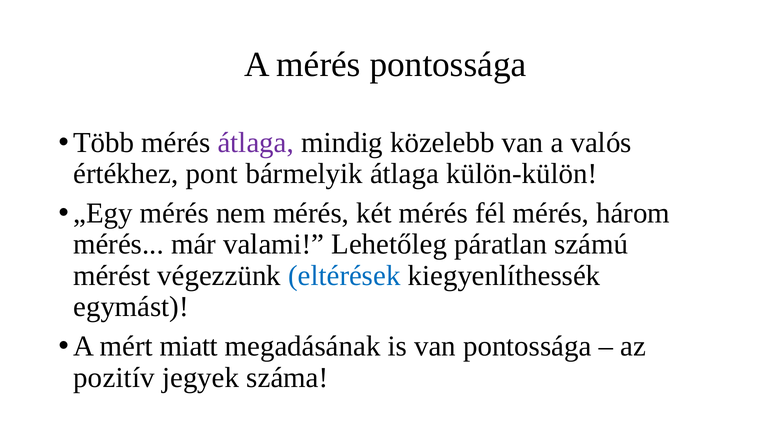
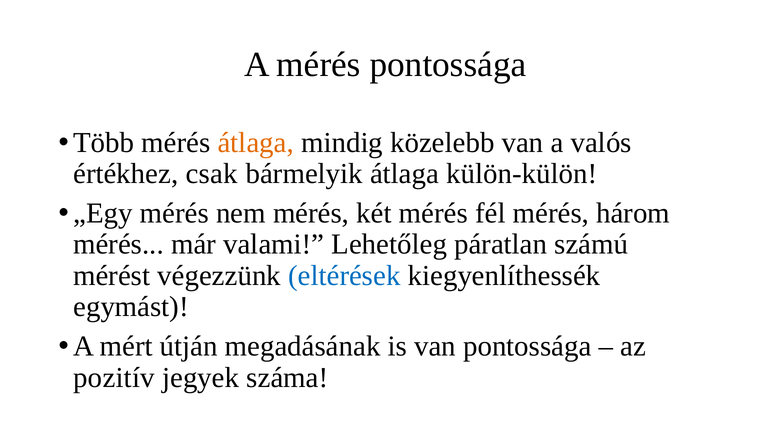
átlaga at (256, 143) colour: purple -> orange
pont: pont -> csak
miatt: miatt -> útján
